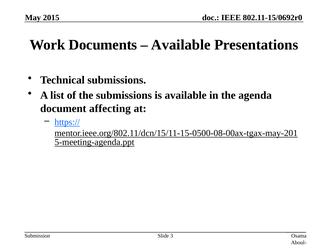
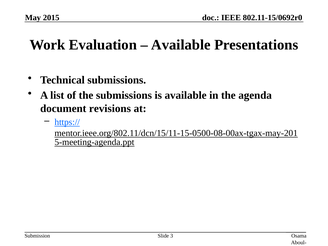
Documents: Documents -> Evaluation
affecting: affecting -> revisions
